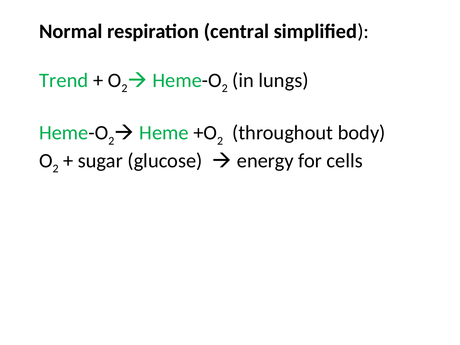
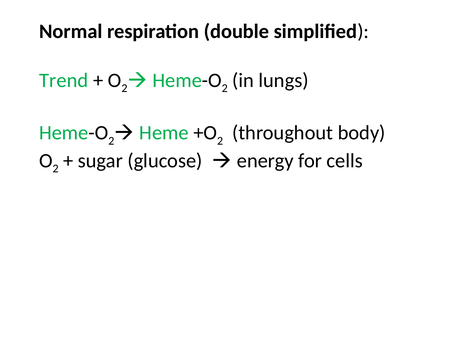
central: central -> double
